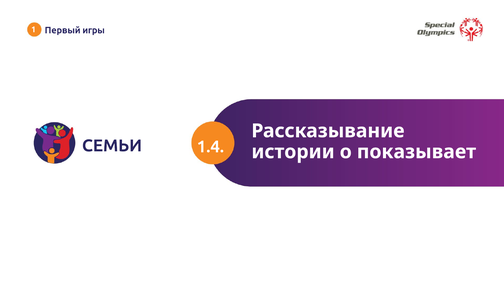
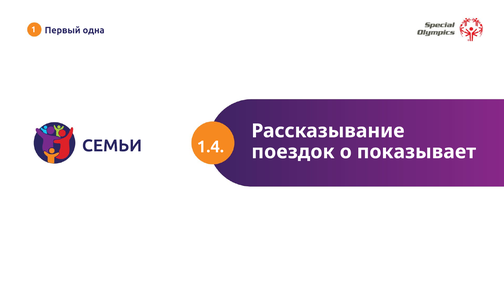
игры: игры -> одна
истории: истории -> поездок
